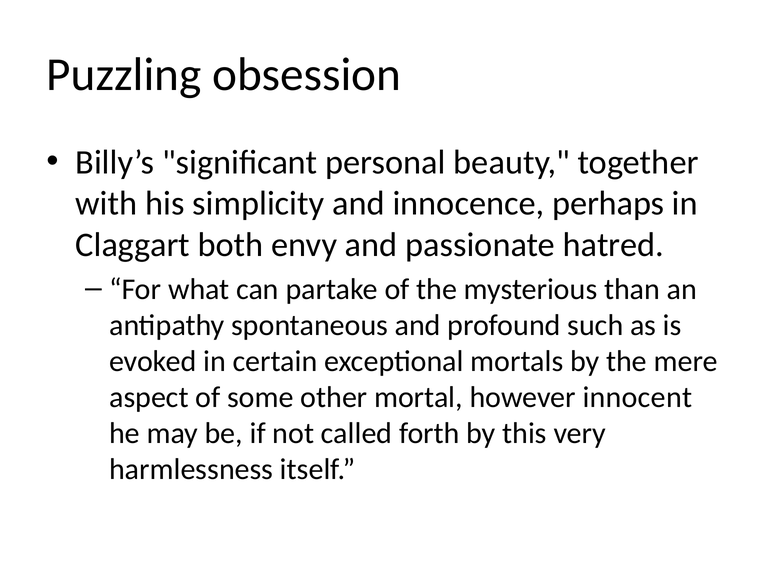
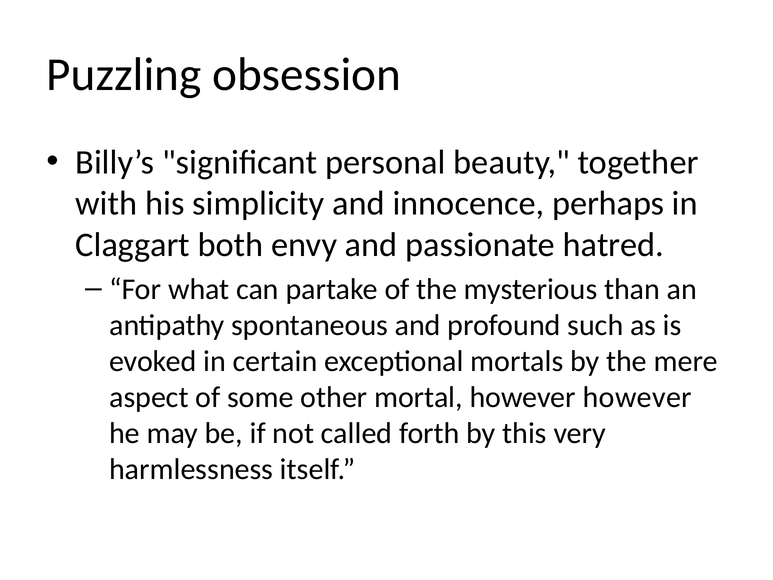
however innocent: innocent -> however
